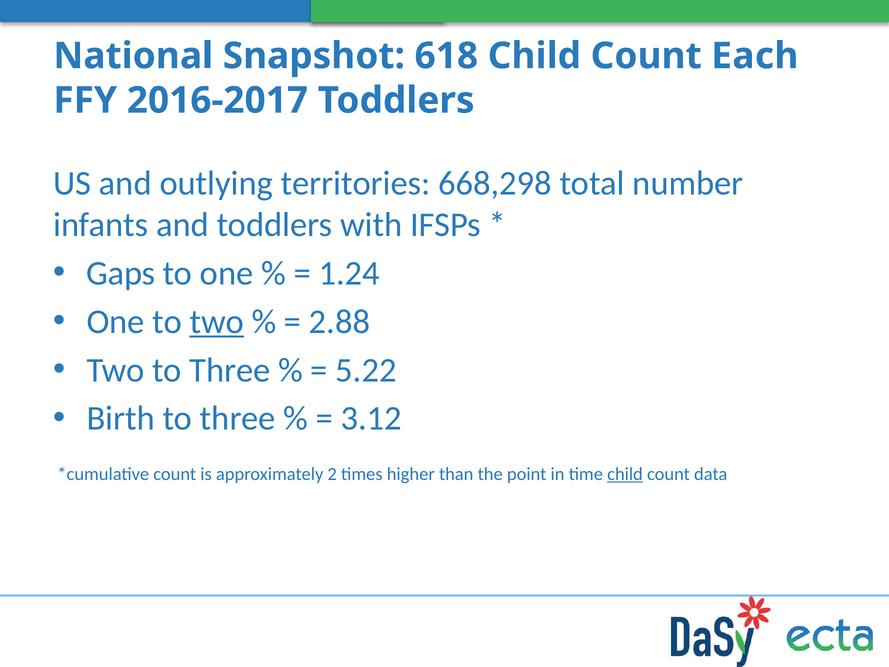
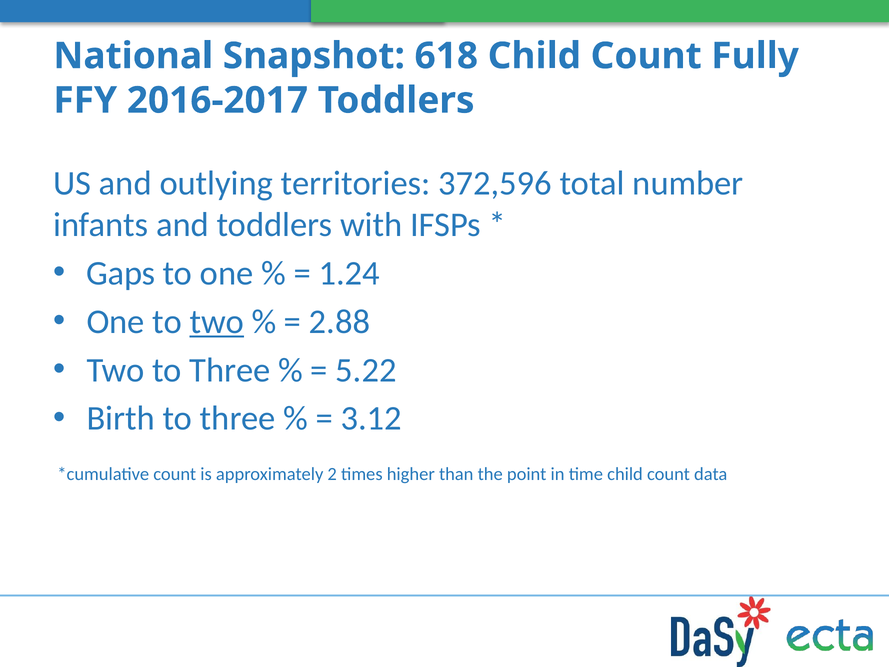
Each: Each -> Fully
668,298: 668,298 -> 372,596
child at (625, 474) underline: present -> none
